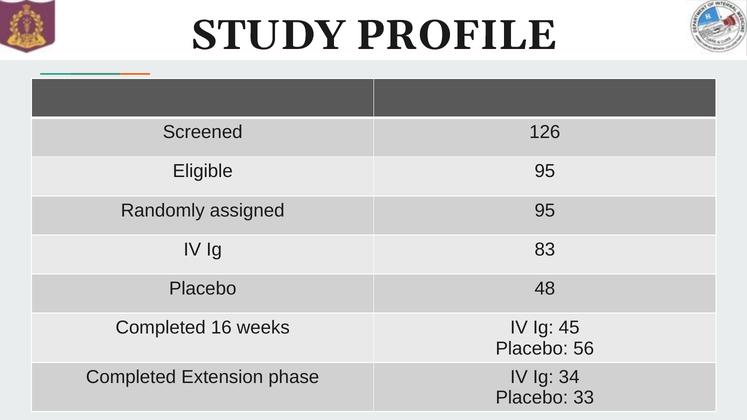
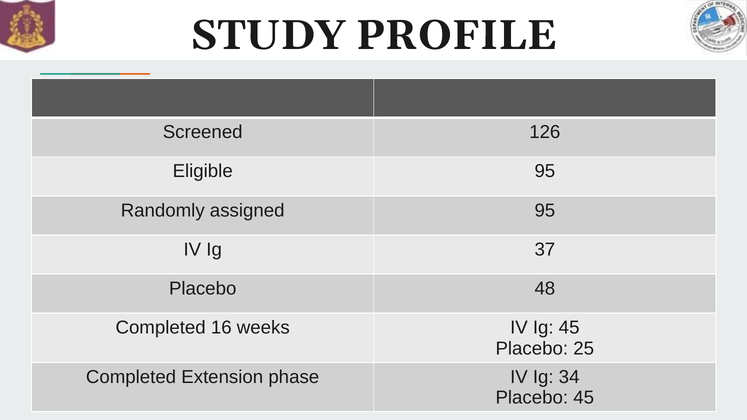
83: 83 -> 37
56: 56 -> 25
Placebo 33: 33 -> 45
